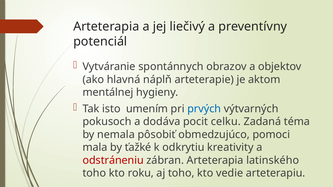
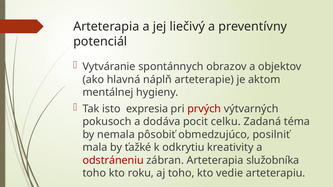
umením: umením -> expresia
prvých colour: blue -> red
pomoci: pomoci -> posilniť
latinského: latinského -> služobníka
